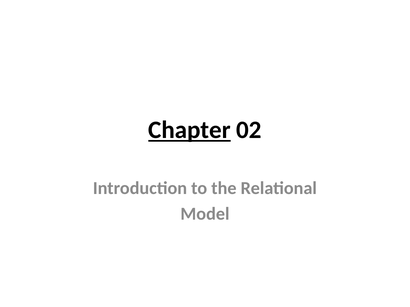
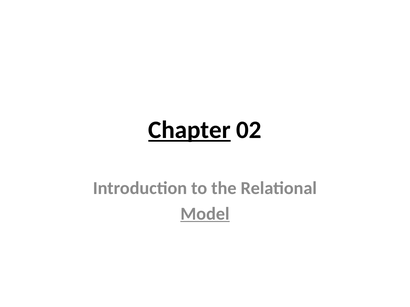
Model underline: none -> present
